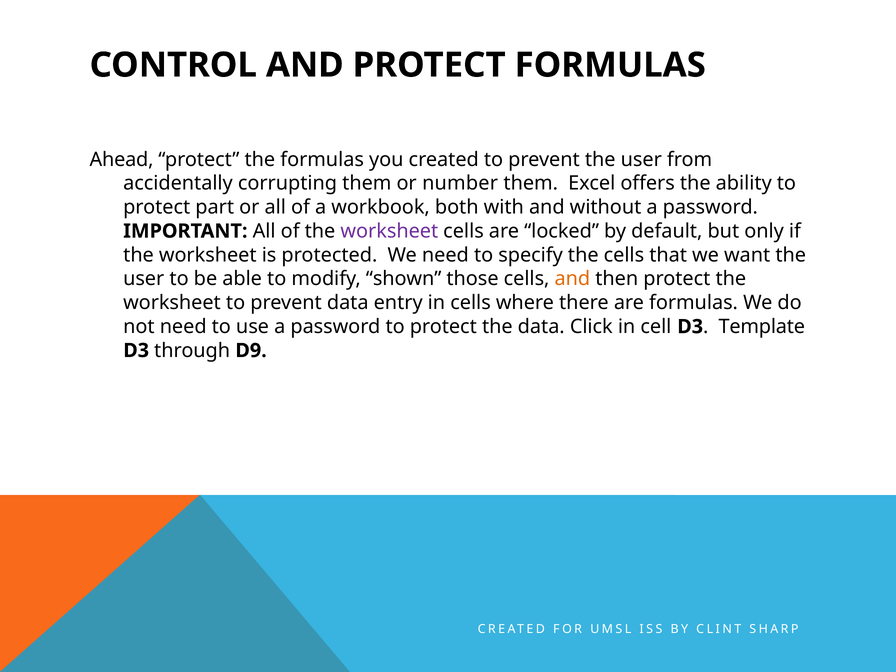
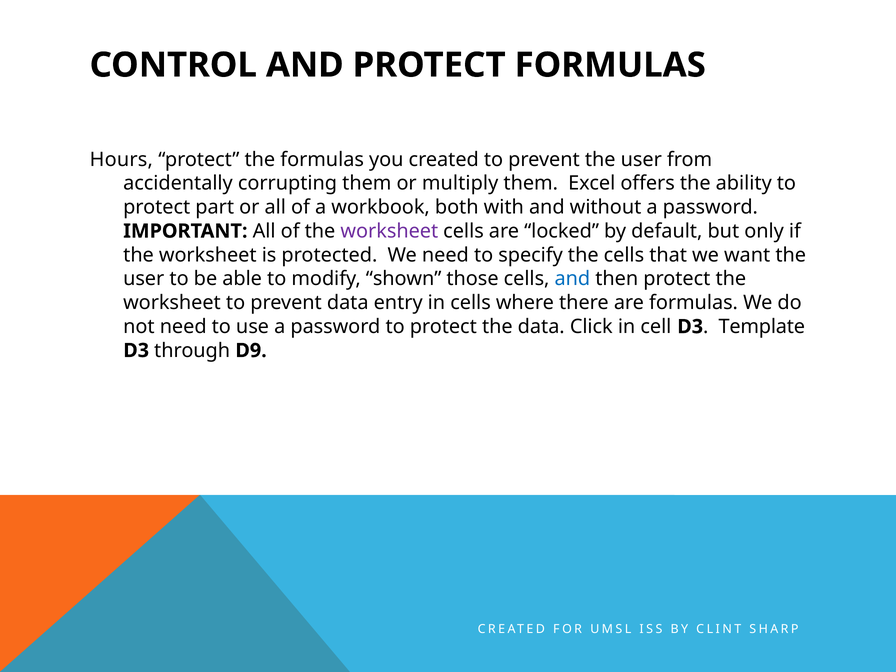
Ahead: Ahead -> Hours
number: number -> multiply
and at (572, 279) colour: orange -> blue
